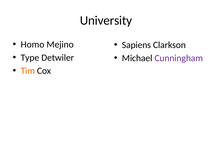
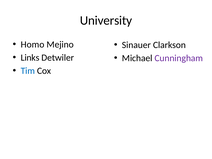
Sapiens: Sapiens -> Sinauer
Type: Type -> Links
Tim colour: orange -> blue
